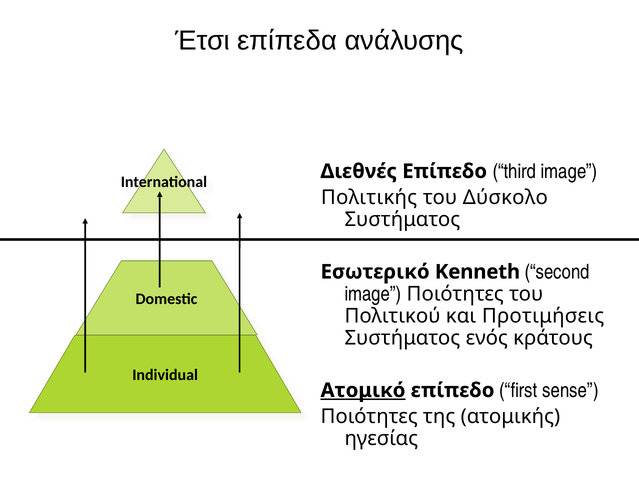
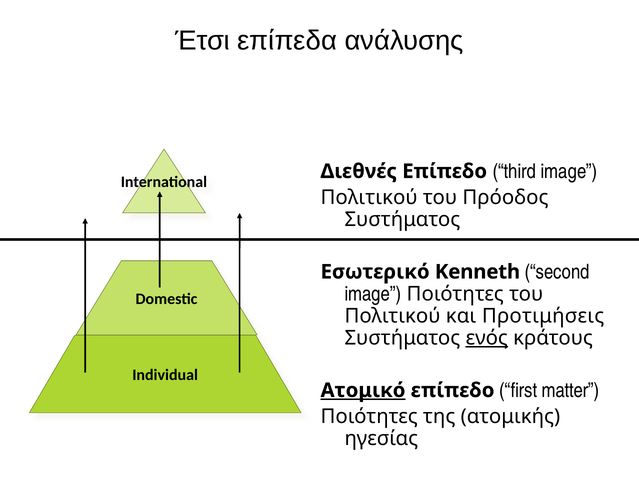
Πολιτικής at (369, 198): Πολιτικής -> Πολιτικού
Δύσκολο: Δύσκολο -> Πρόοδος
ενός underline: none -> present
sense: sense -> matter
